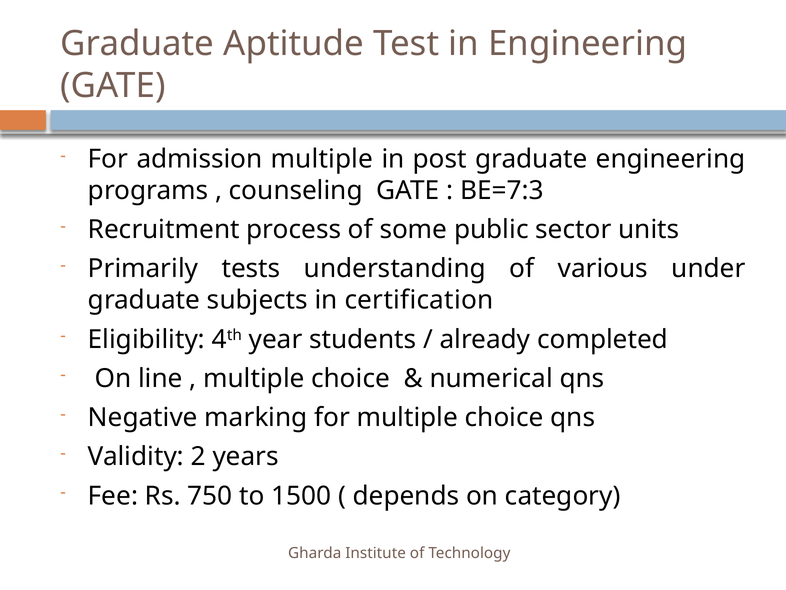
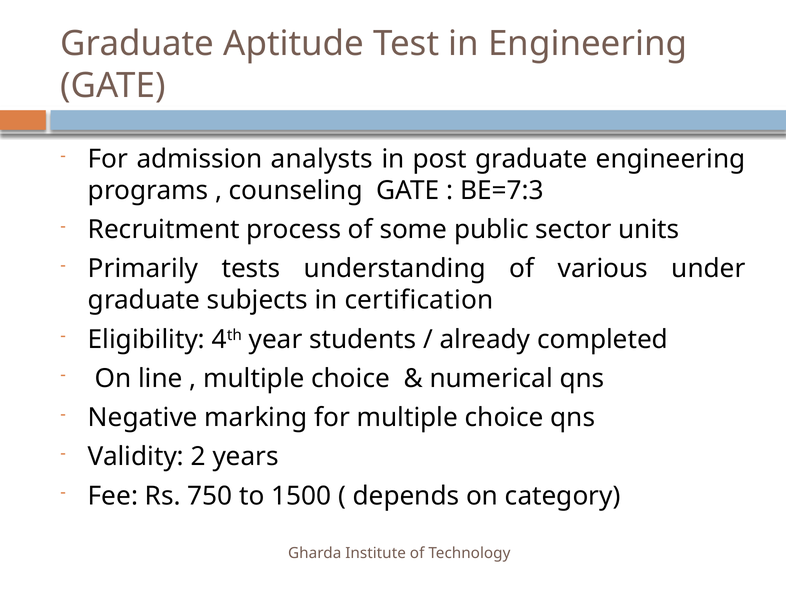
admission multiple: multiple -> analysts
